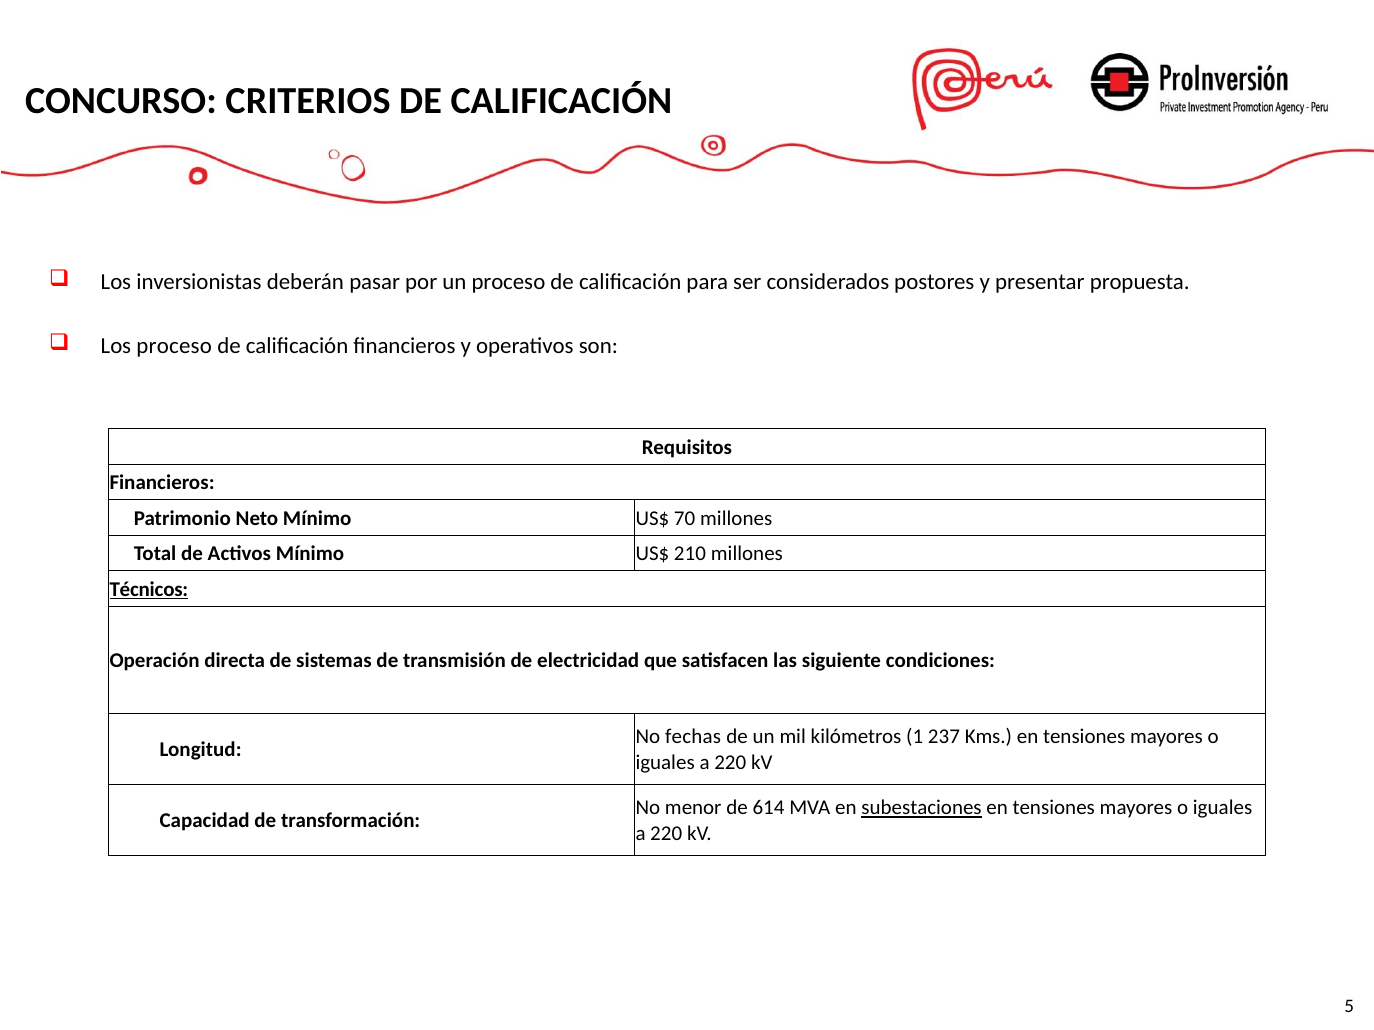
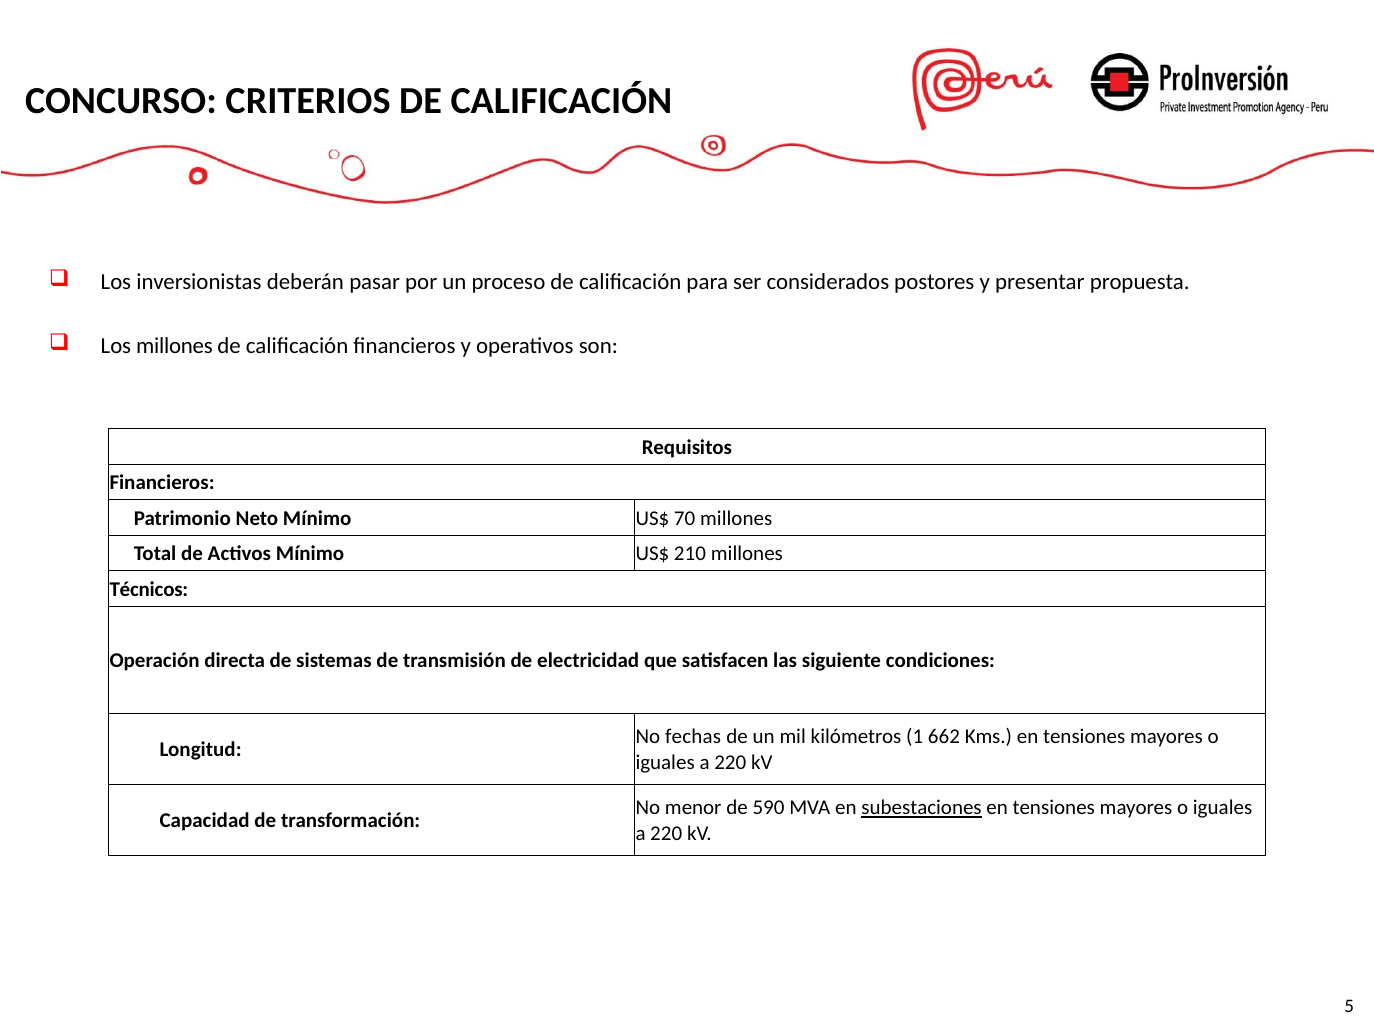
Los proceso: proceso -> millones
Técnicos underline: present -> none
237: 237 -> 662
614: 614 -> 590
